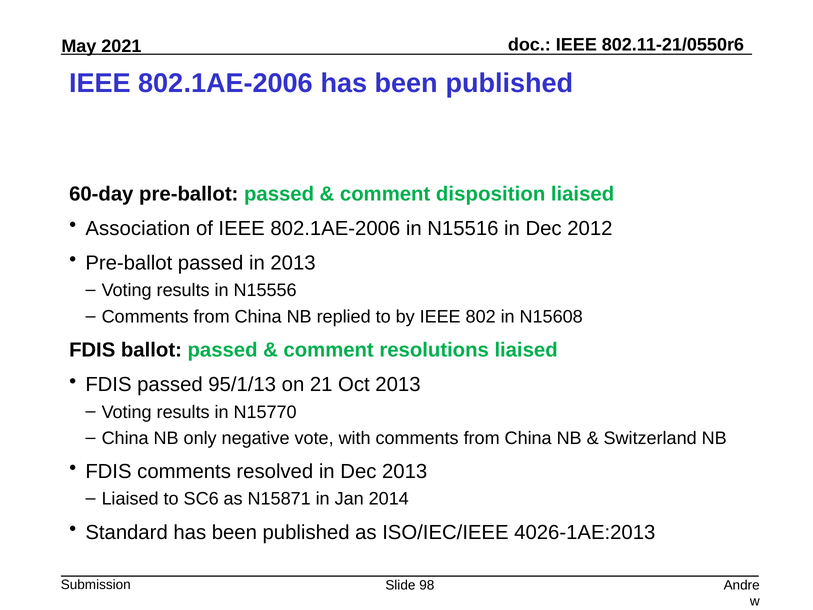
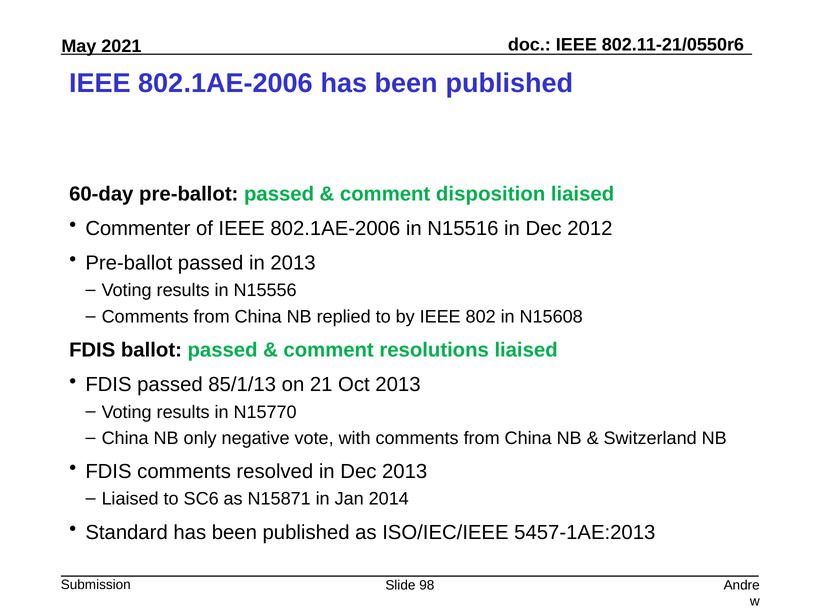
Association: Association -> Commenter
95/1/13: 95/1/13 -> 85/1/13
4026-1AE:2013: 4026-1AE:2013 -> 5457-1AE:2013
